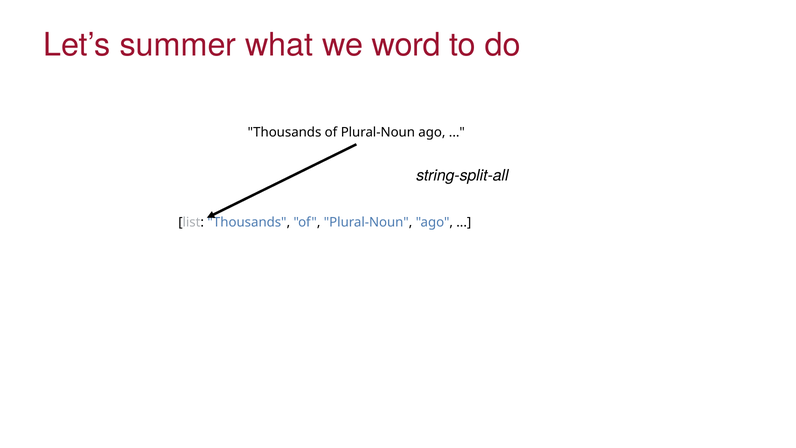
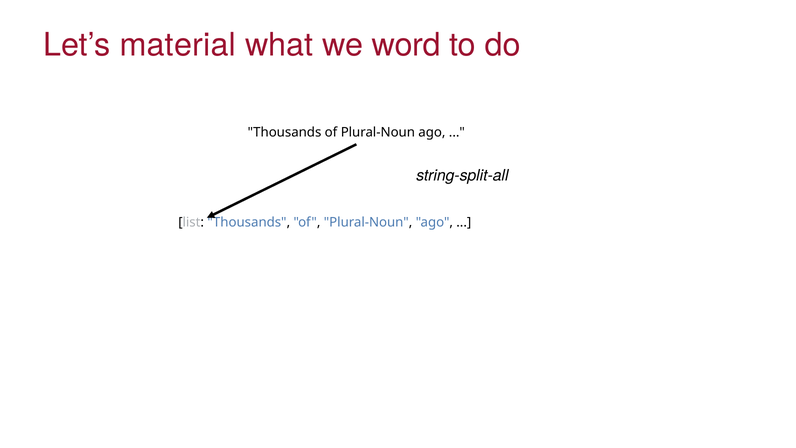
summer: summer -> material
